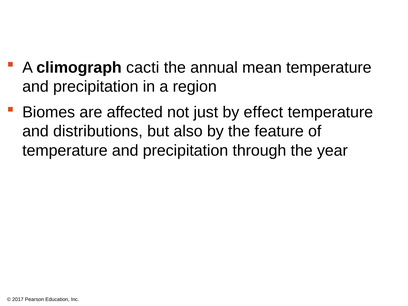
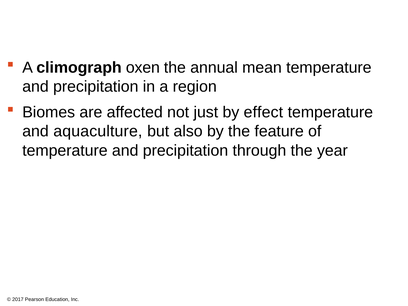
cacti: cacti -> oxen
distributions: distributions -> aquaculture
